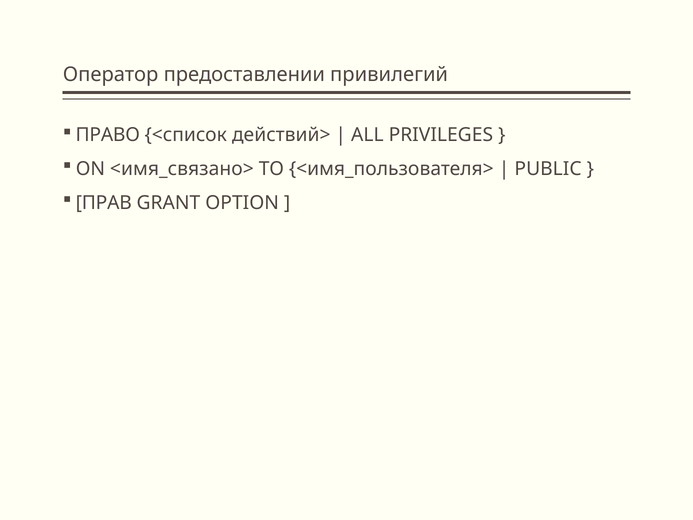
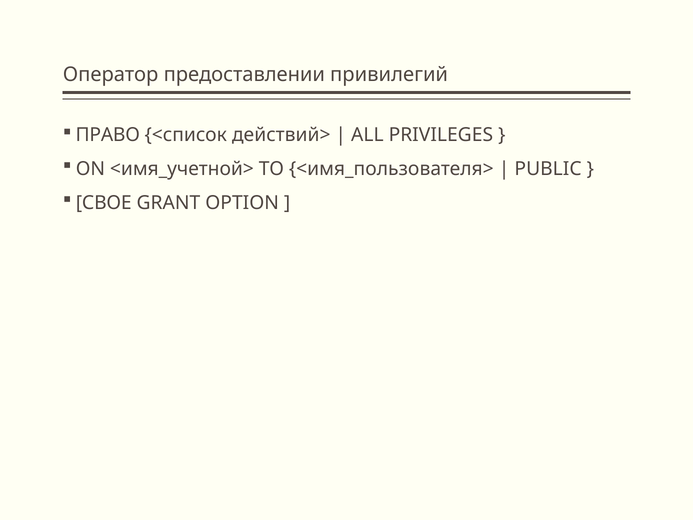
<имя_связано>: <имя_связано> -> <имя_учетной>
ПРАВ: ПРАВ -> СВОЕ
